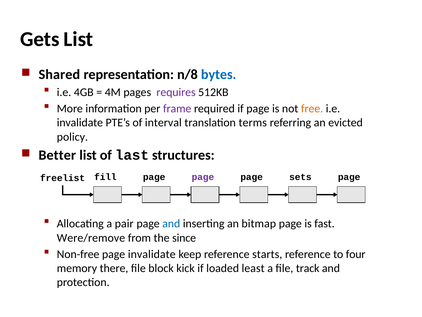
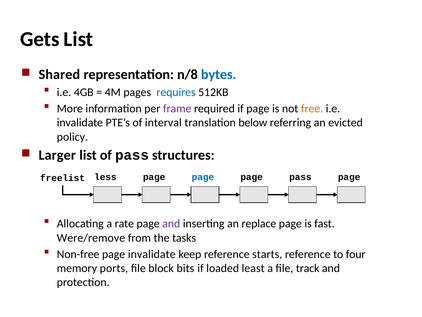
requires colour: purple -> blue
terms: terms -> below
Better: Better -> Larger
of last: last -> pass
fill: fill -> less
page at (203, 177) colour: purple -> blue
page sets: sets -> pass
pair: pair -> rate
and at (171, 223) colour: blue -> purple
bitmap: bitmap -> replace
since: since -> tasks
there: there -> ports
kick: kick -> bits
